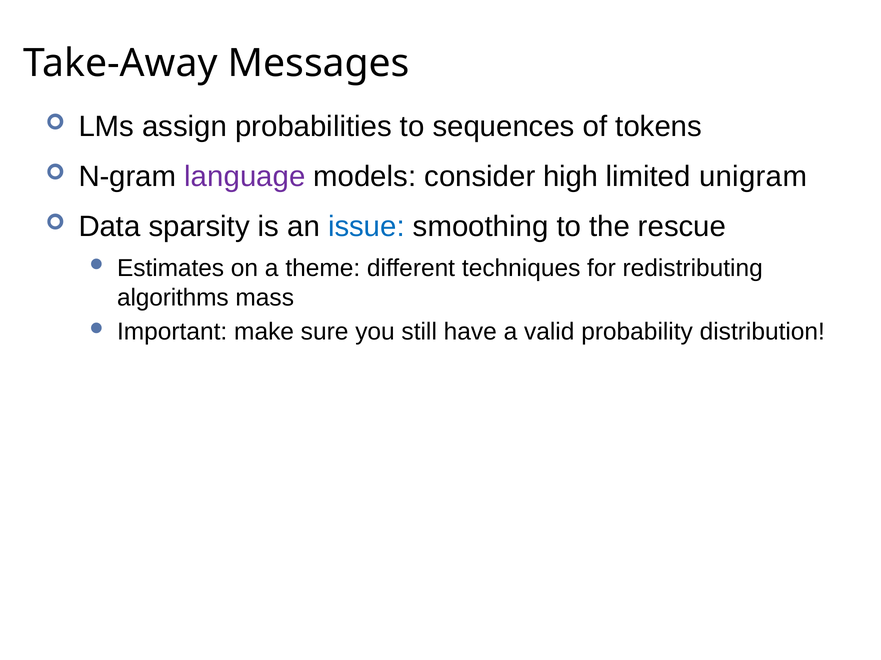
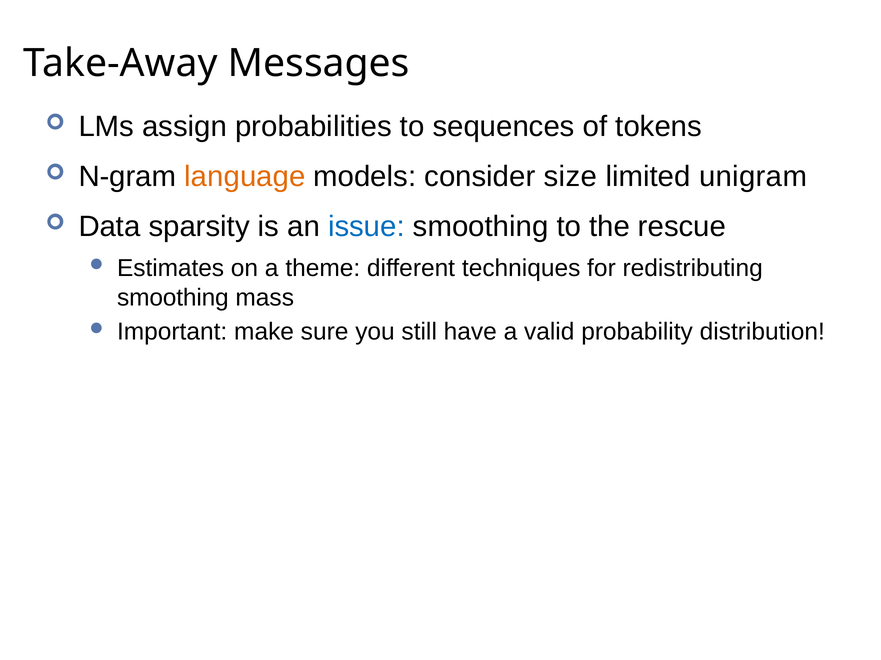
language colour: purple -> orange
high: high -> size
algorithms at (173, 298): algorithms -> smoothing
